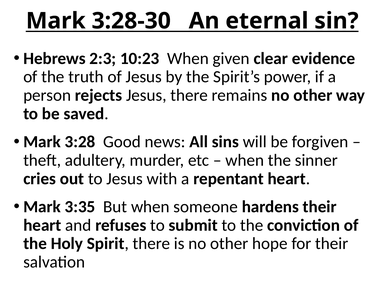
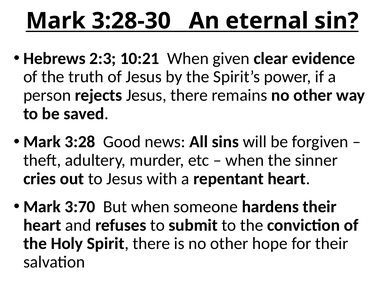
10:23: 10:23 -> 10:21
3:35: 3:35 -> 3:70
